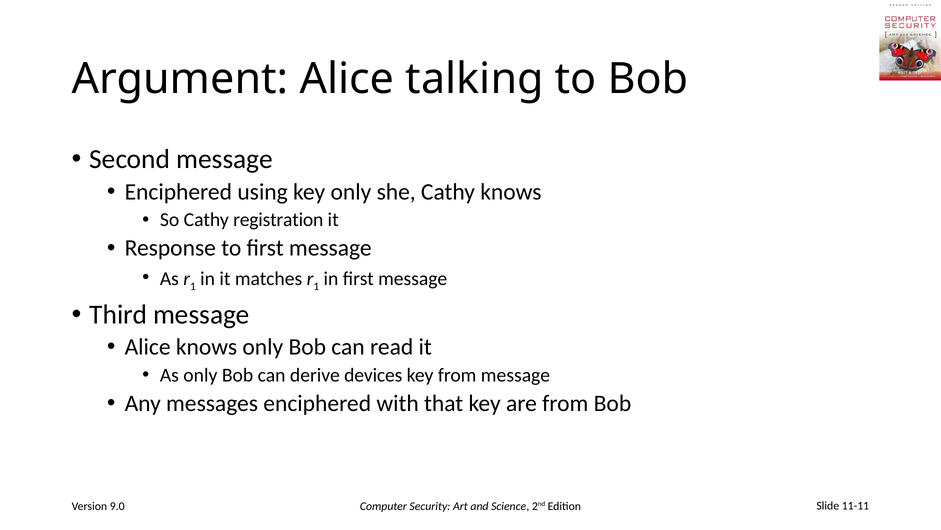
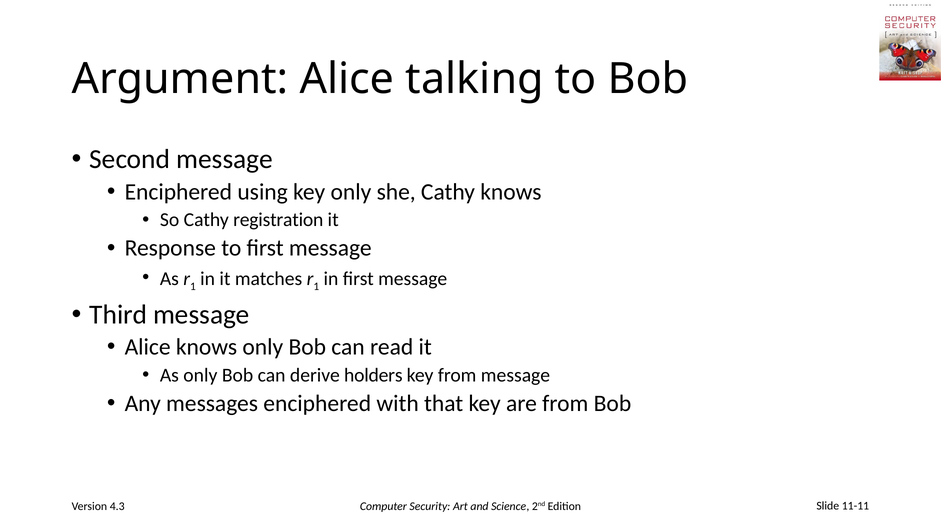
devices: devices -> holders
9.0: 9.0 -> 4.3
